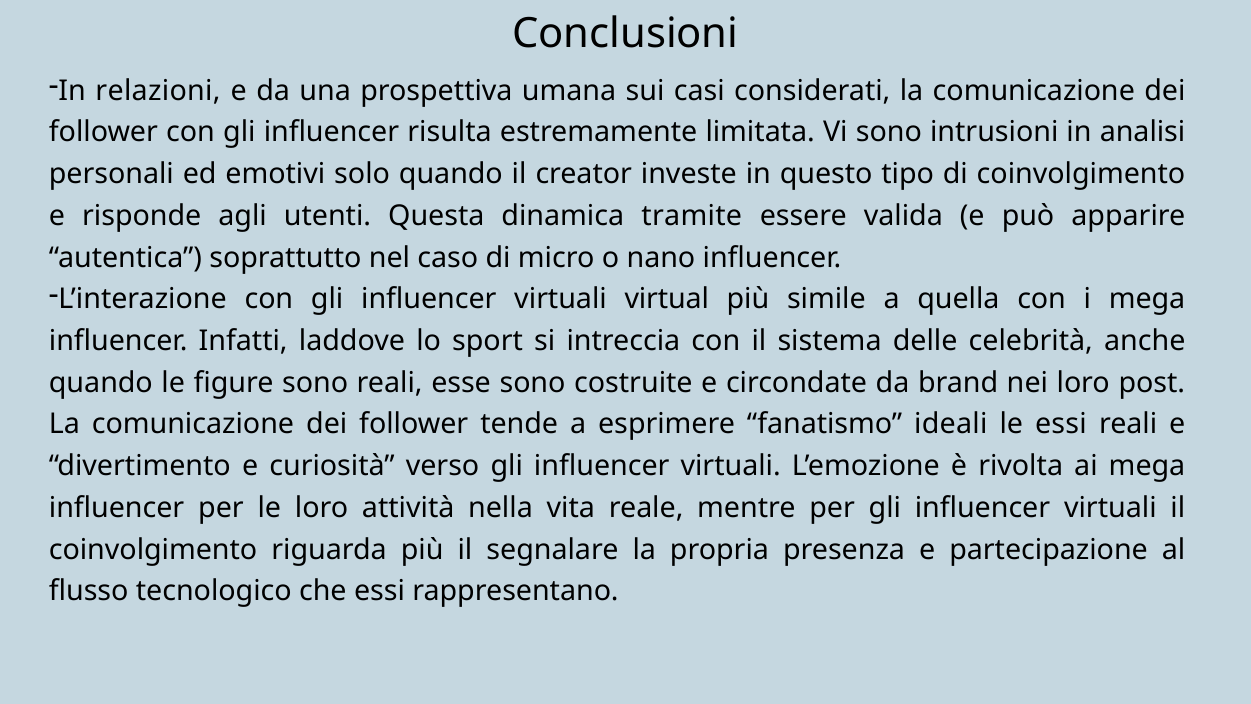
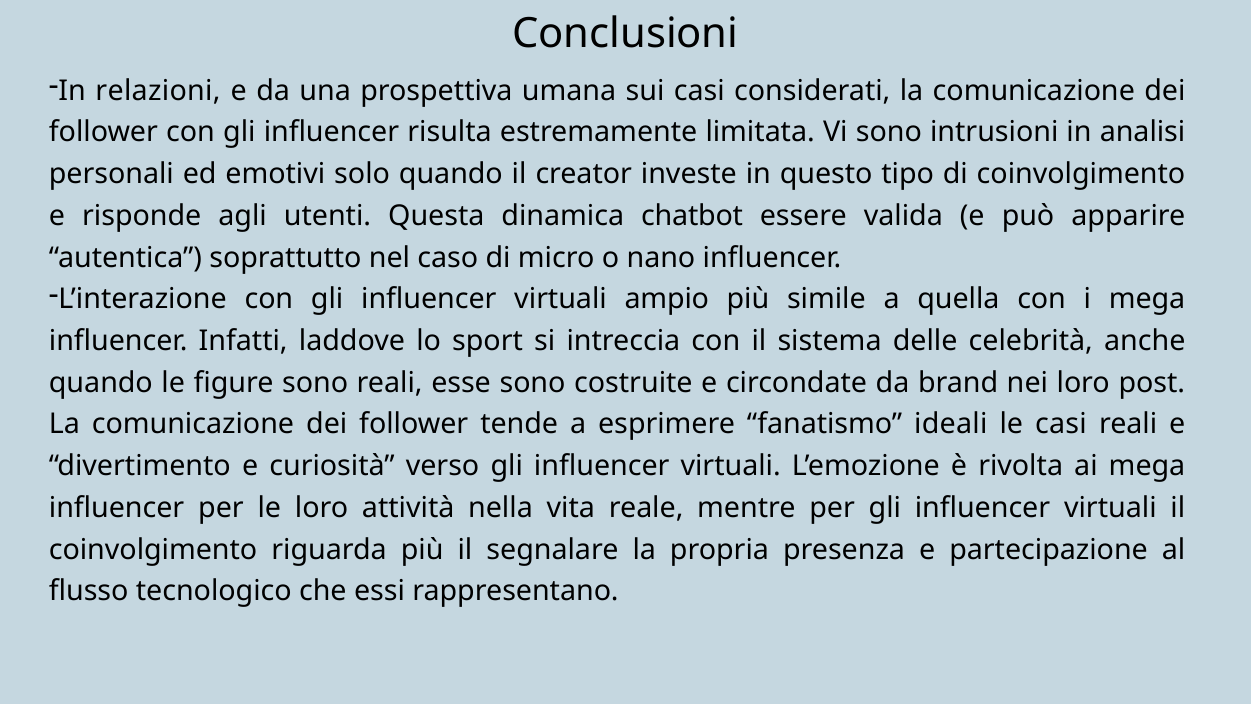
tramite: tramite -> chatbot
virtual: virtual -> ampio
le essi: essi -> casi
